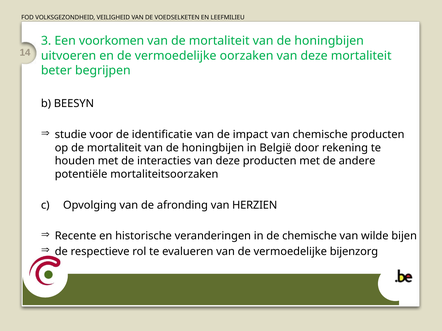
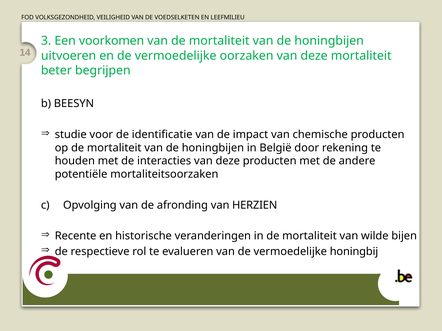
in de chemische: chemische -> mortaliteit
bijenzorg: bijenzorg -> honingbij
